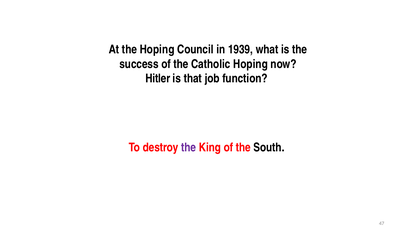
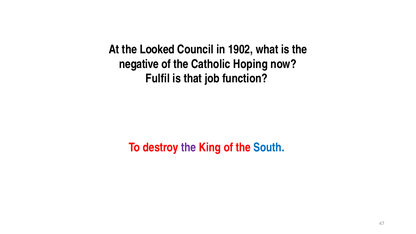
the Hoping: Hoping -> Looked
1939: 1939 -> 1902
success: success -> negative
Hitler: Hitler -> Fulfil
South colour: black -> blue
